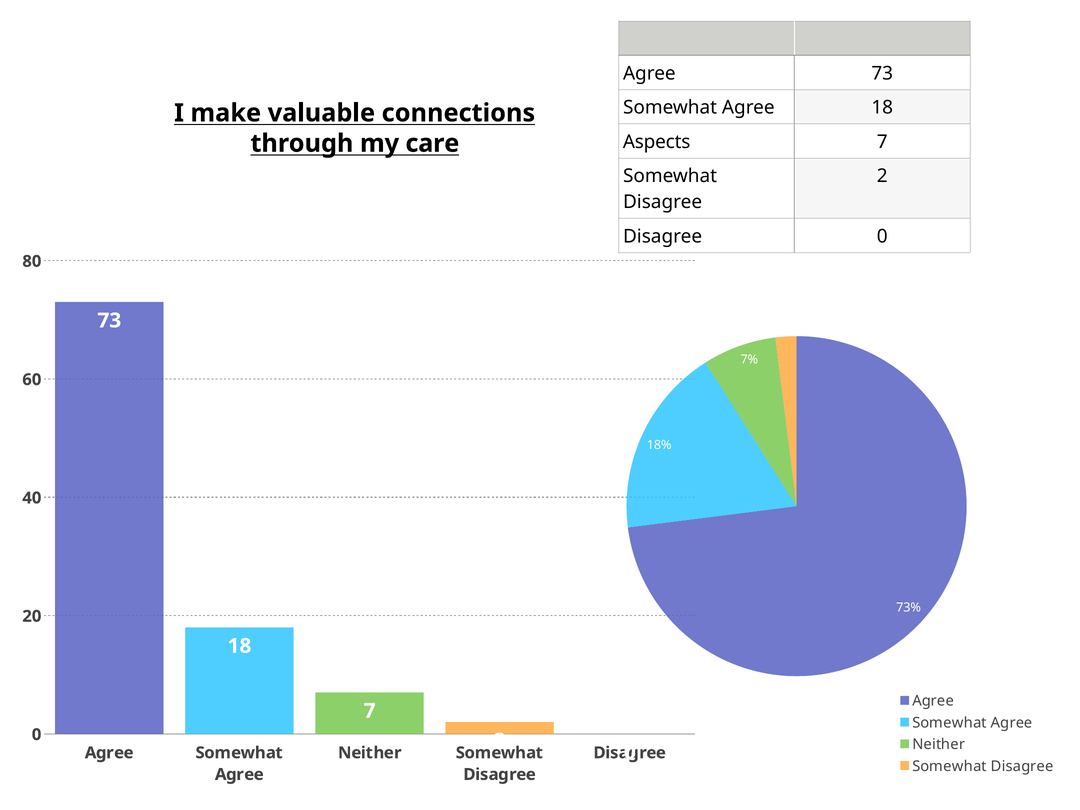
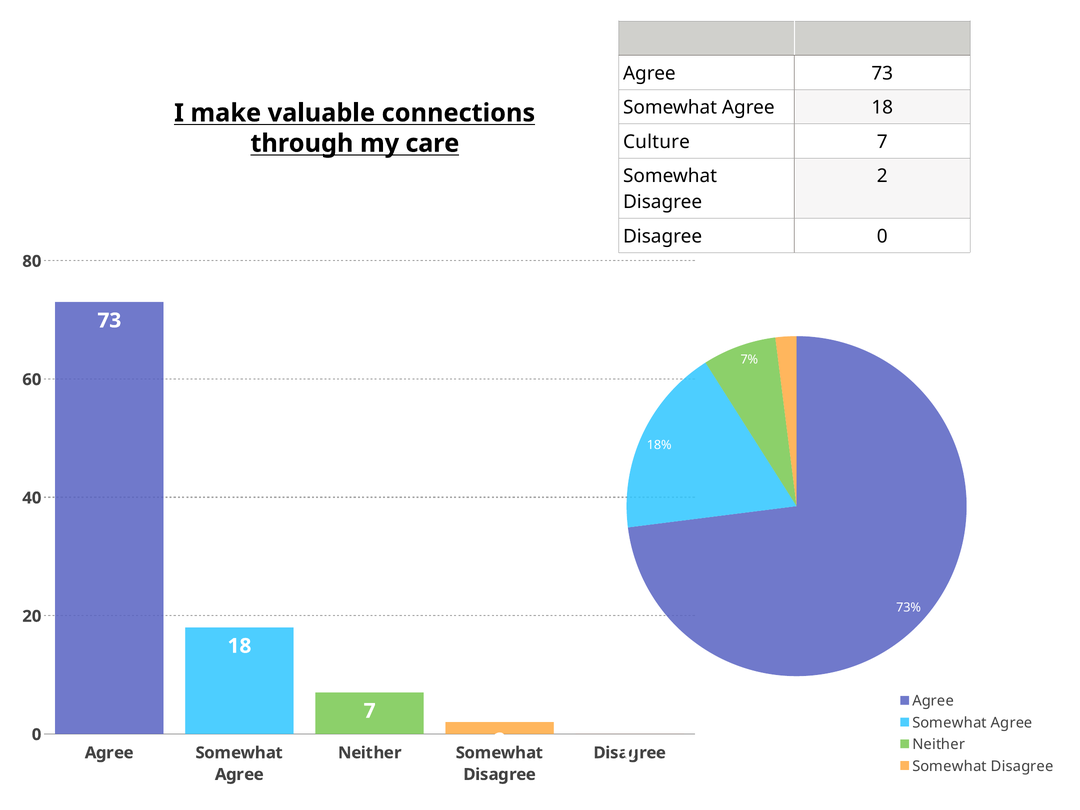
Aspects: Aspects -> Culture
